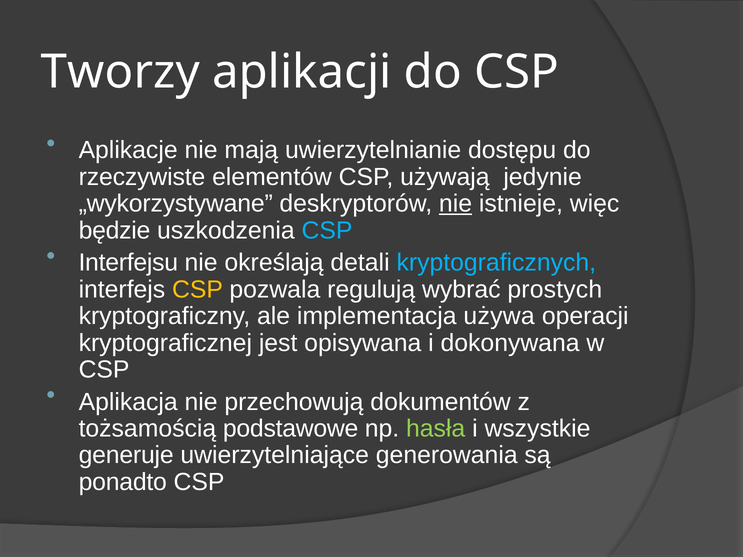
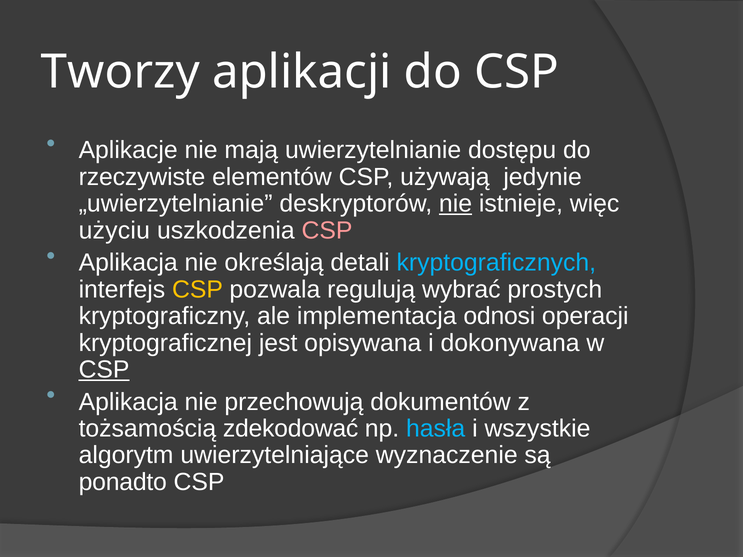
„wykorzystywane: „wykorzystywane -> „uwierzytelnianie
będzie: będzie -> użyciu
CSP at (327, 230) colour: light blue -> pink
Interfejsu at (128, 263): Interfejsu -> Aplikacja
używa: używa -> odnosi
CSP at (104, 370) underline: none -> present
podstawowe: podstawowe -> zdekodować
hasła colour: light green -> light blue
generuje: generuje -> algorytm
generowania: generowania -> wyznaczenie
